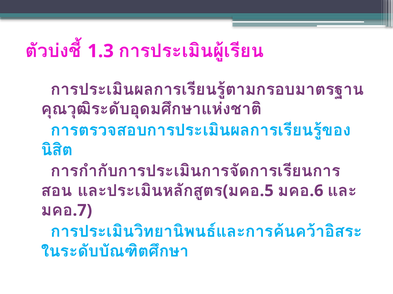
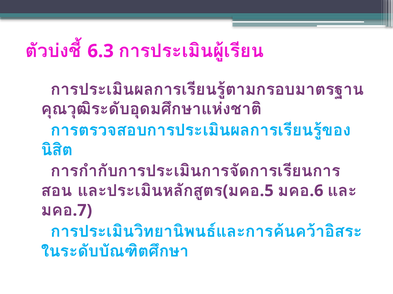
1.3: 1.3 -> 6.3
